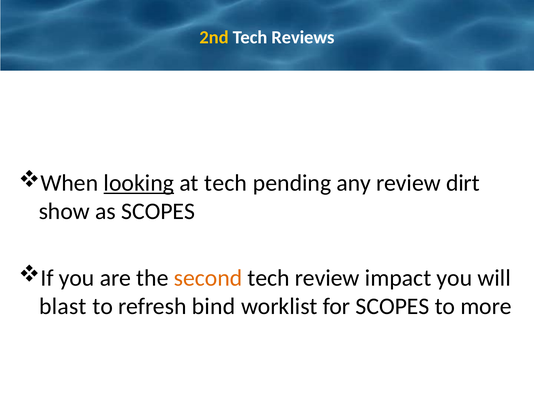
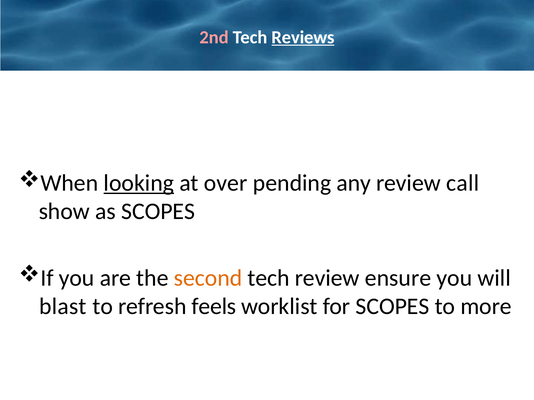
2nd colour: yellow -> pink
Reviews underline: none -> present
at tech: tech -> over
dirt: dirt -> call
impact: impact -> ensure
bind: bind -> feels
